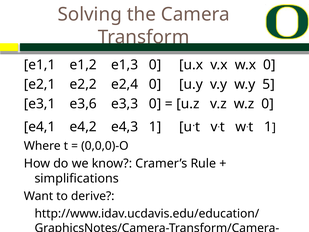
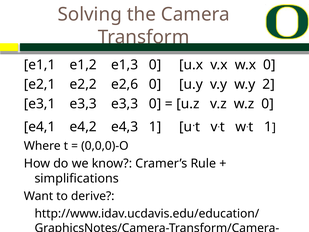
e2,4: e2,4 -> e2,6
5: 5 -> 2
e3,1 e3,6: e3,6 -> e3,3
